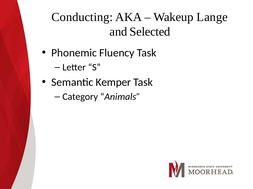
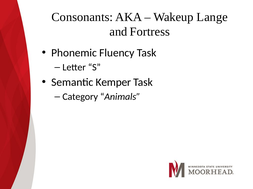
Conducting: Conducting -> Consonants
Selected: Selected -> Fortress
